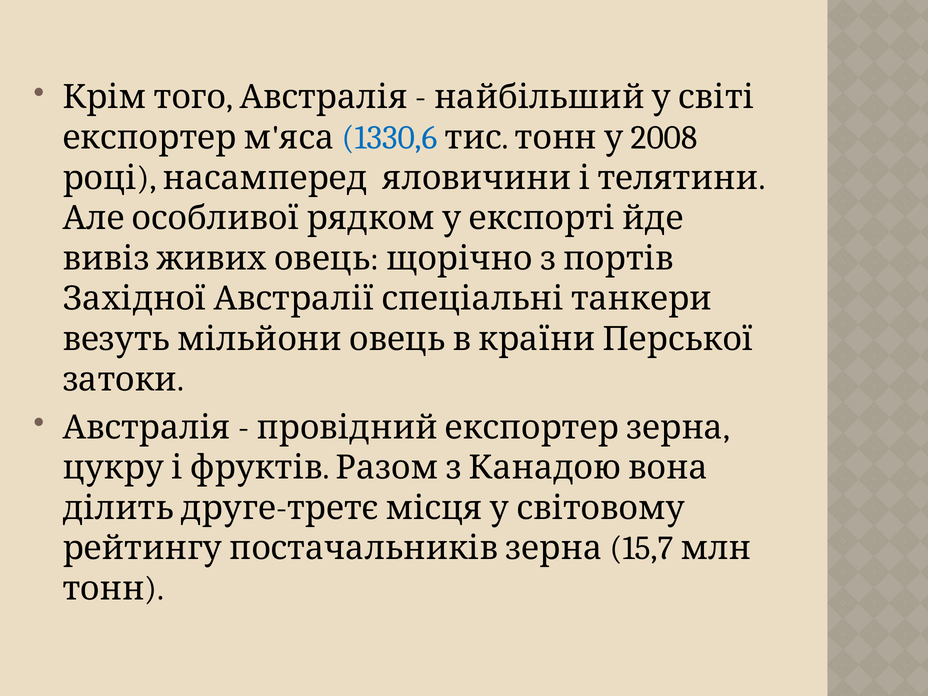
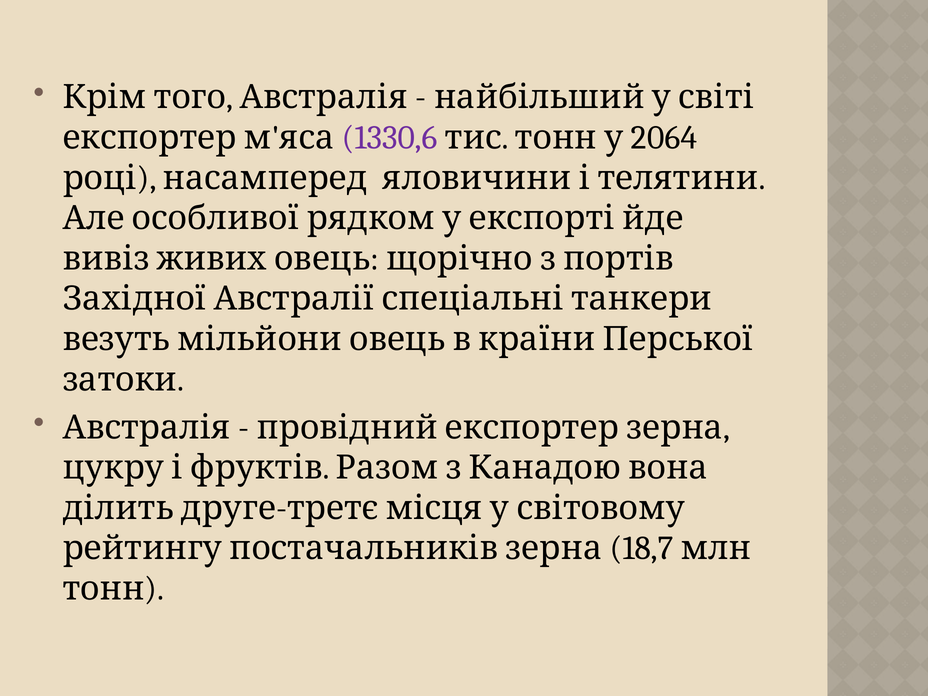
1330,6 colour: blue -> purple
2008: 2008 -> 2064
15,7: 15,7 -> 18,7
